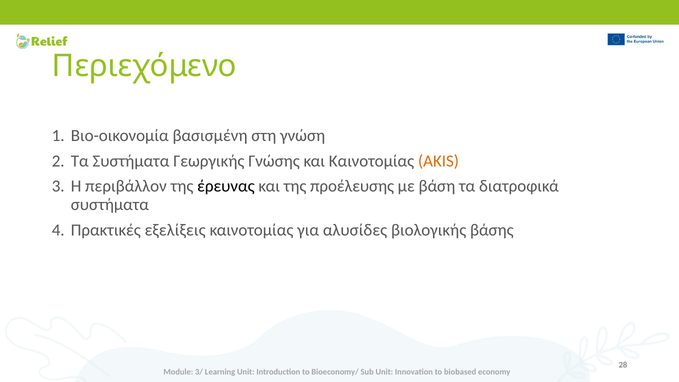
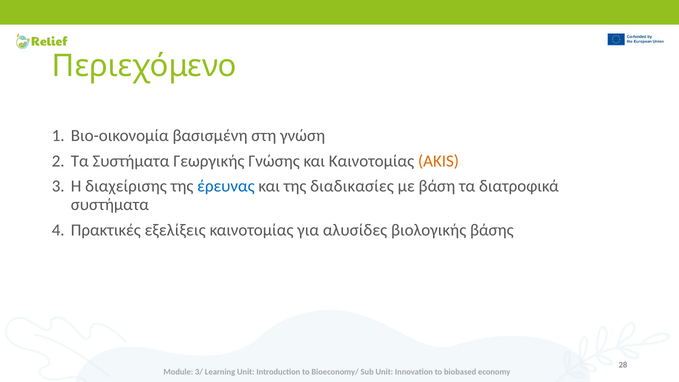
περιβάλλον: περιβάλλον -> διαχείρισης
έρευνας colour: black -> blue
προέλευσης: προέλευσης -> διαδικασίες
